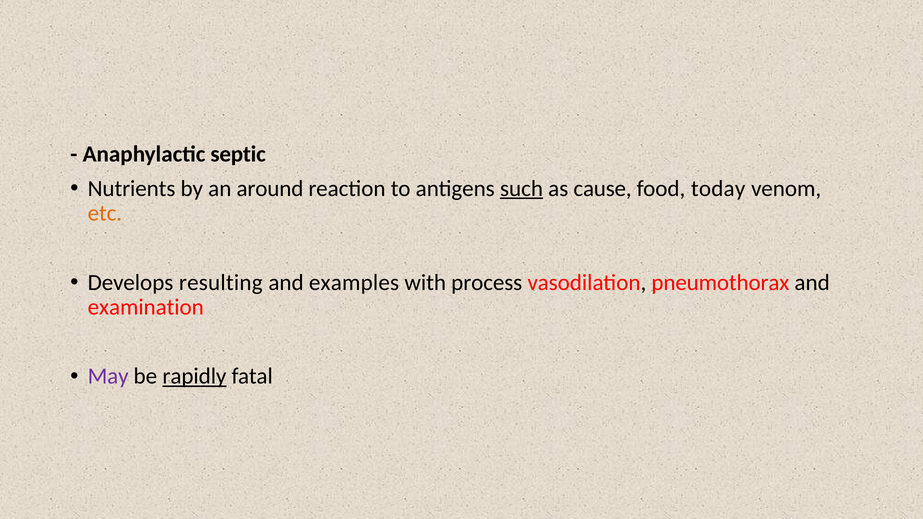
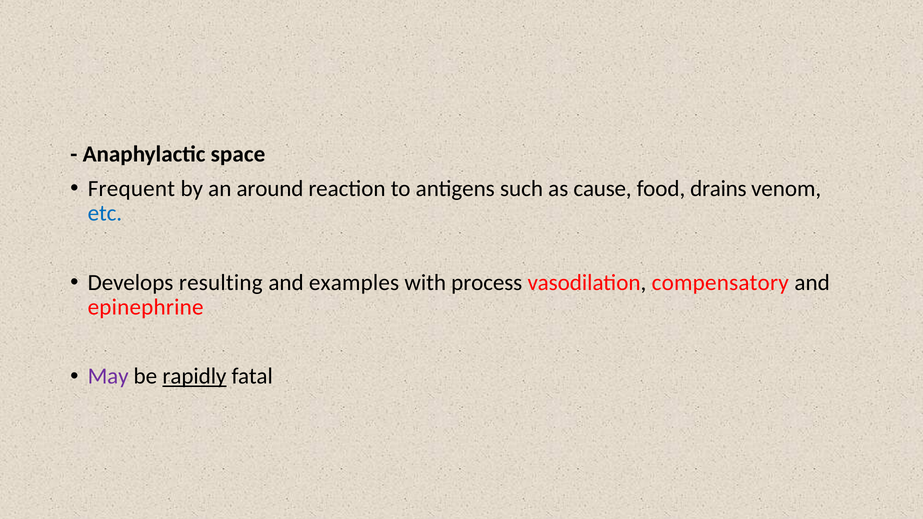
septic: septic -> space
Nutrients: Nutrients -> Frequent
such underline: present -> none
today: today -> drains
etc colour: orange -> blue
pneumothorax: pneumothorax -> compensatory
examination: examination -> epinephrine
